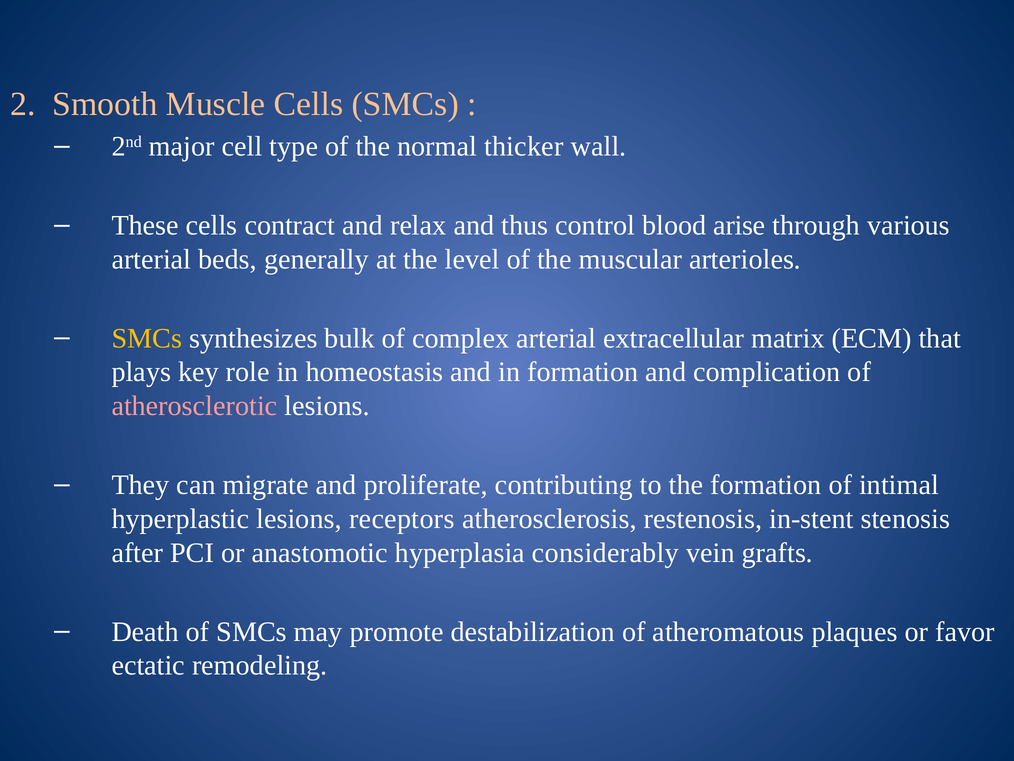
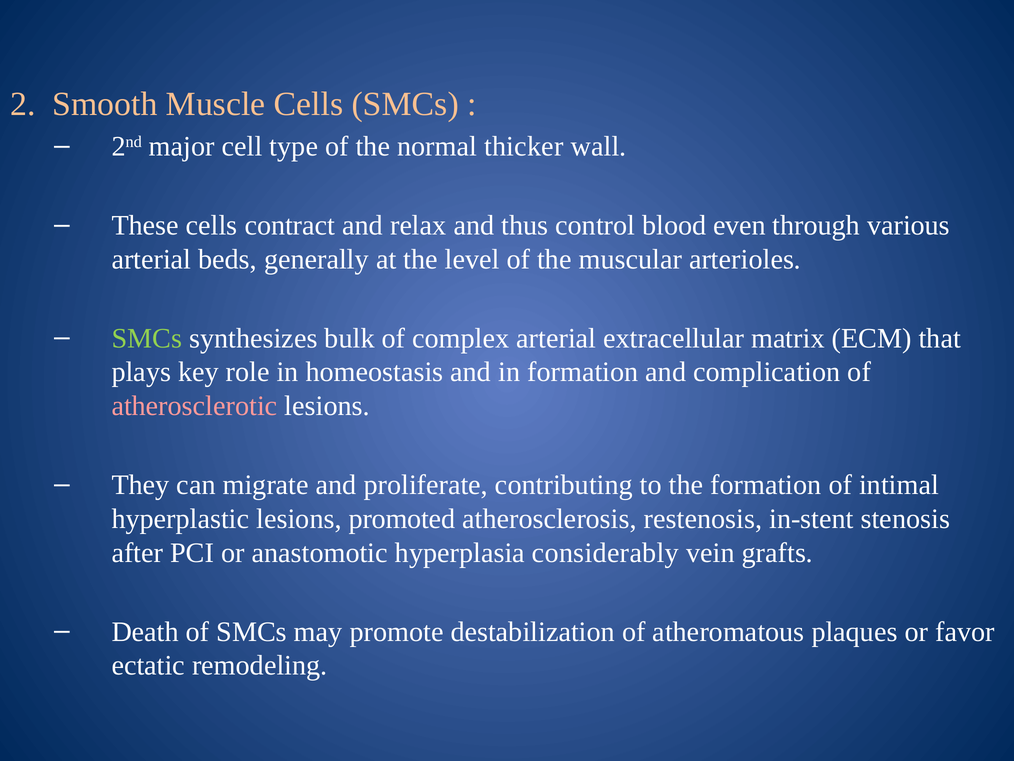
arise: arise -> even
SMCs at (147, 338) colour: yellow -> light green
receptors: receptors -> promoted
